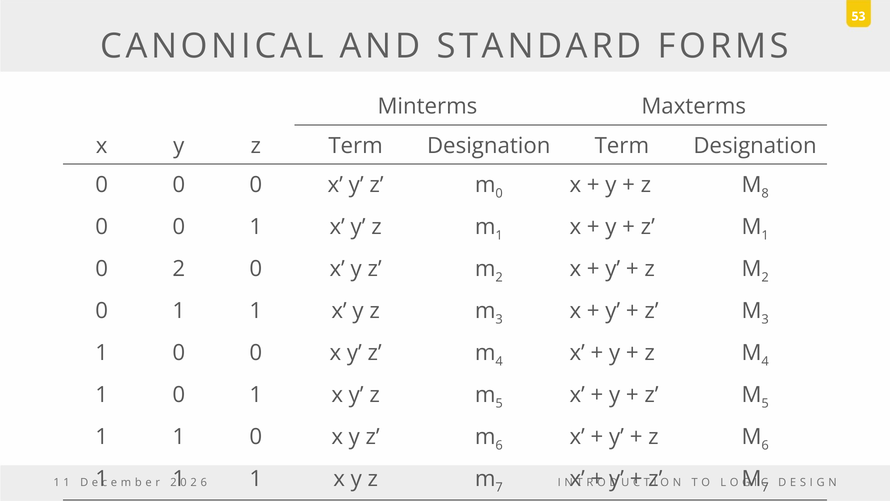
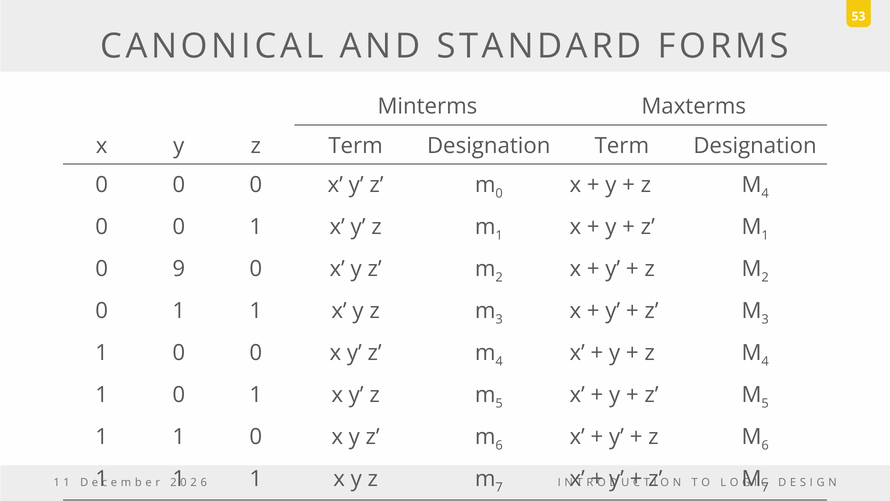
8 at (765, 194): 8 -> 4
2 at (179, 269): 2 -> 9
